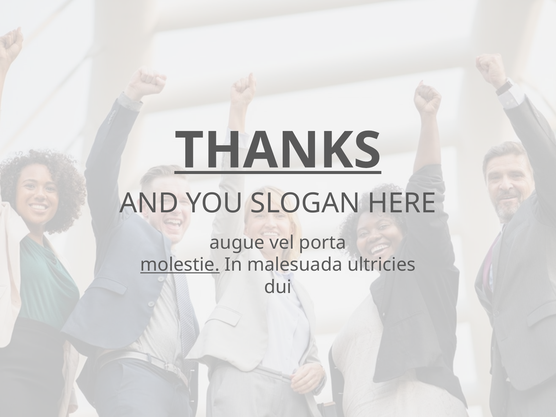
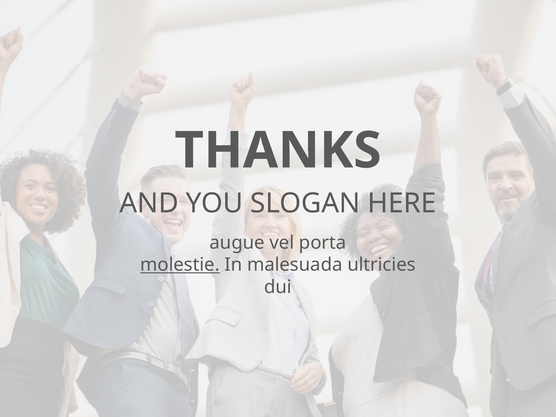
THANKS underline: present -> none
